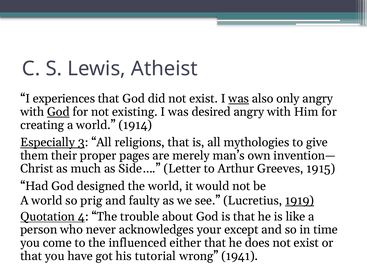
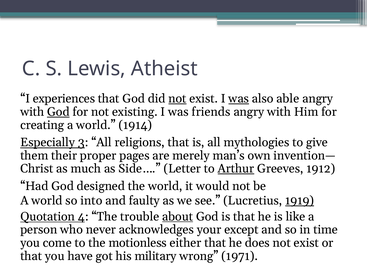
not at (177, 99) underline: none -> present
only: only -> able
desired: desired -> friends
Arthur underline: none -> present
1915: 1915 -> 1912
prig: prig -> into
about underline: none -> present
influenced: influenced -> motionless
tutorial: tutorial -> military
1941: 1941 -> 1971
